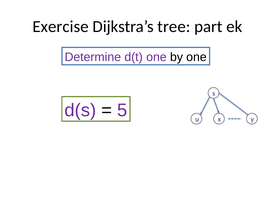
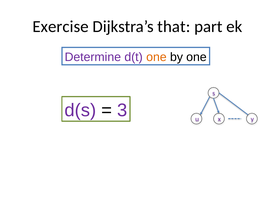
tree: tree -> that
one at (156, 57) colour: purple -> orange
5: 5 -> 3
